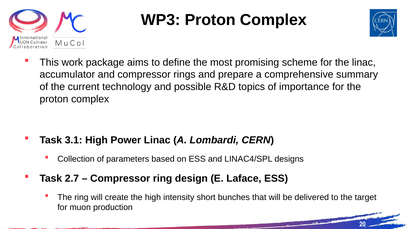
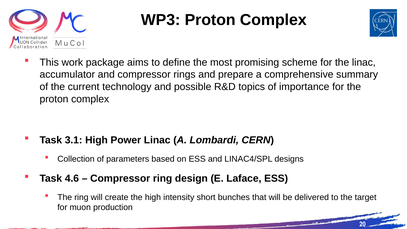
2.7: 2.7 -> 4.6
